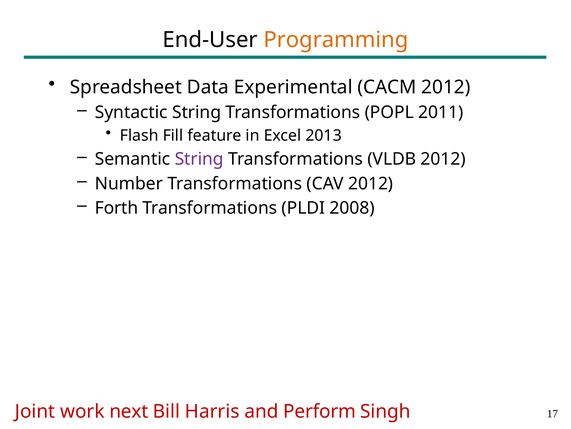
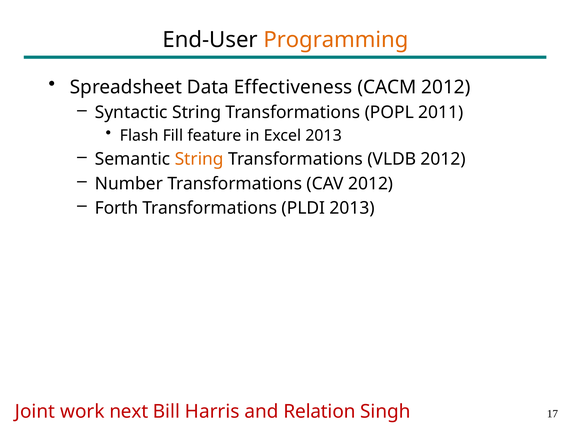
Experimental: Experimental -> Effectiveness
String at (199, 159) colour: purple -> orange
PLDI 2008: 2008 -> 2013
Perform: Perform -> Relation
